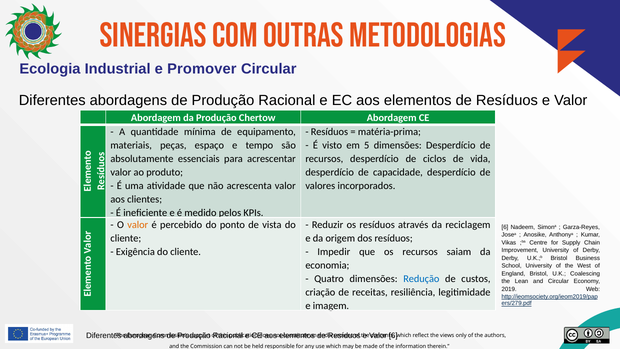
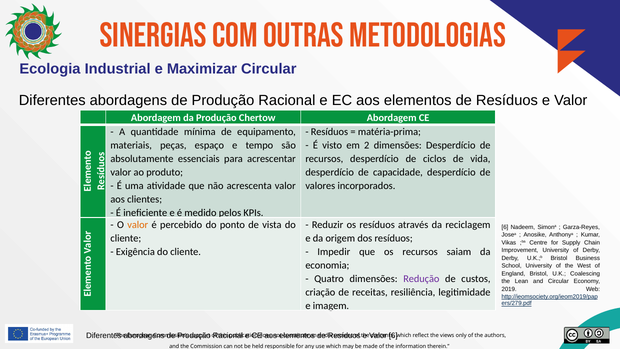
Promover: Promover -> Maximizar
5: 5 -> 2
Redução colour: blue -> purple
